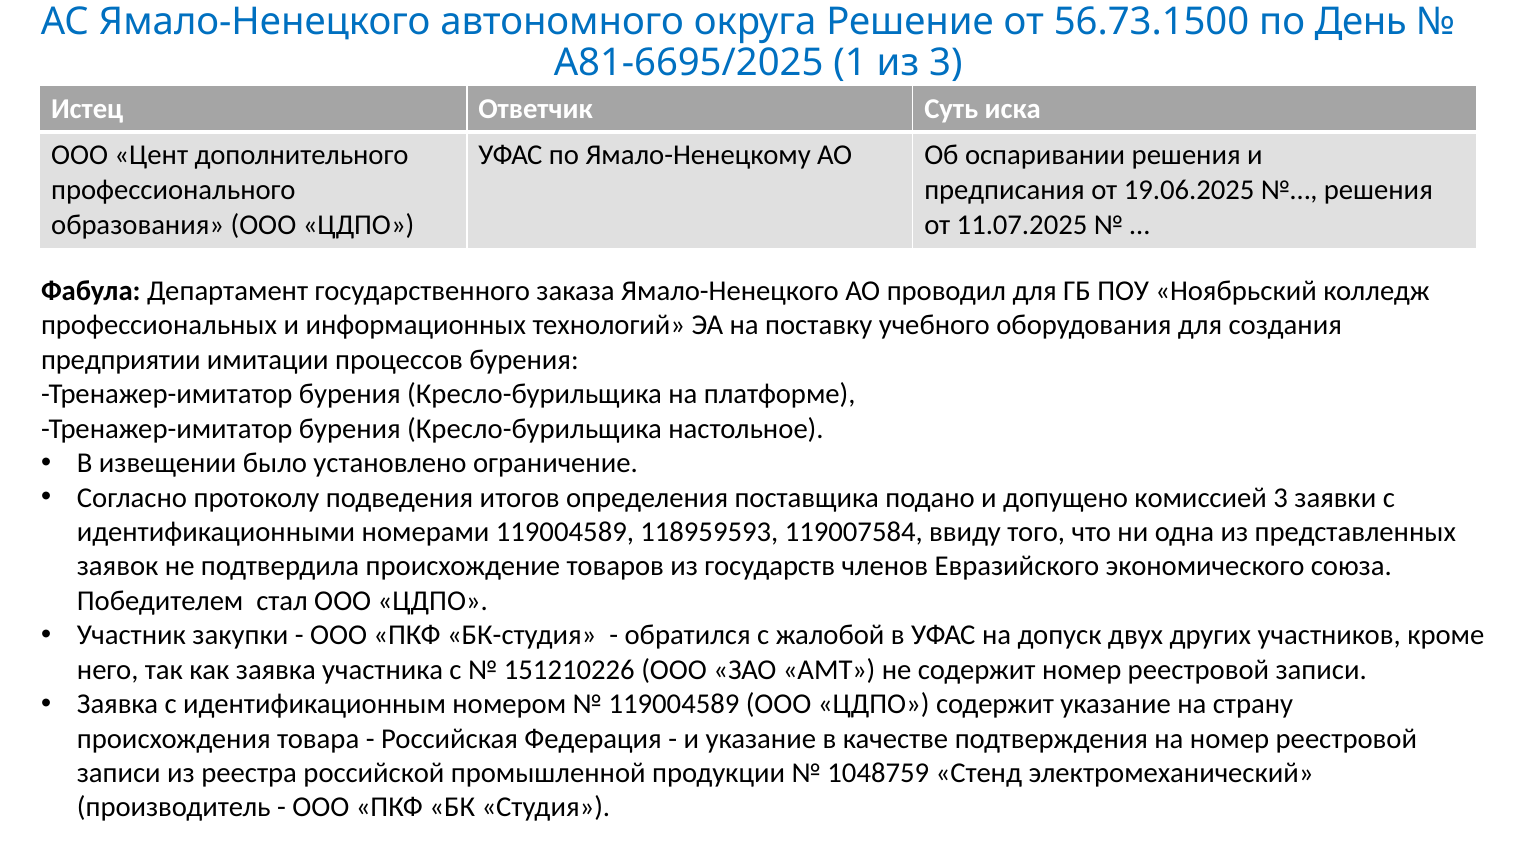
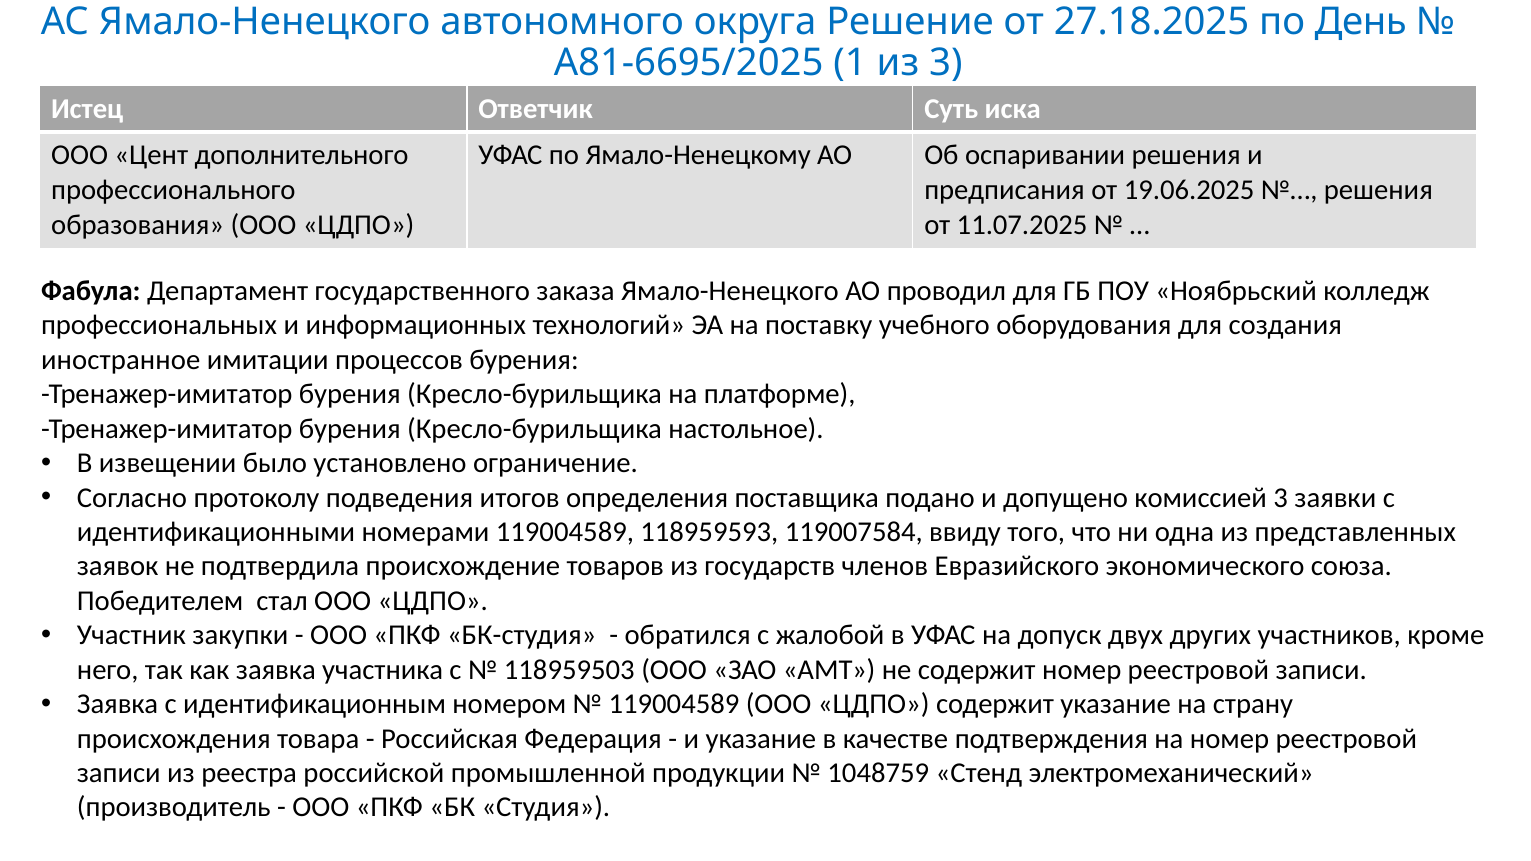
56.73.1500: 56.73.1500 -> 27.18.2025
предприятии: предприятии -> иностранное
151210226: 151210226 -> 118959503
